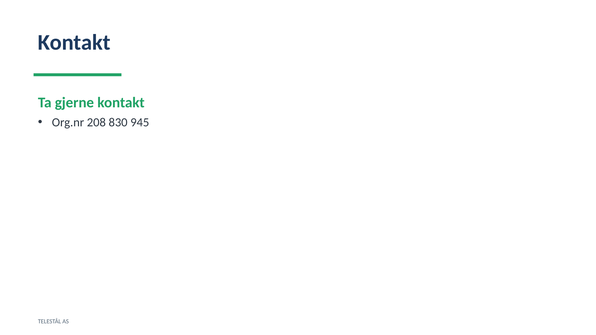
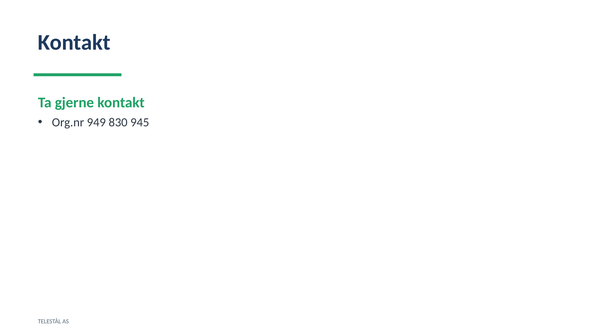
208: 208 -> 949
